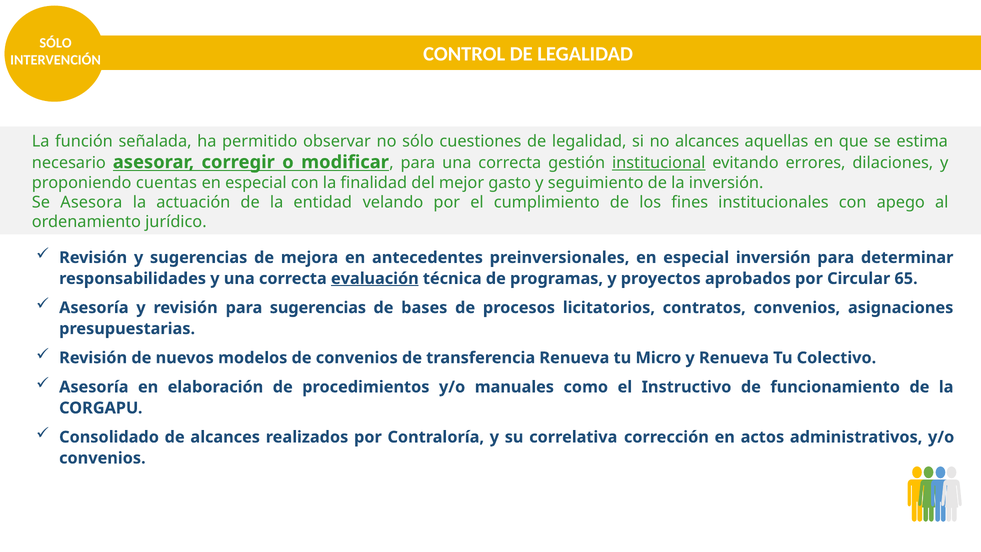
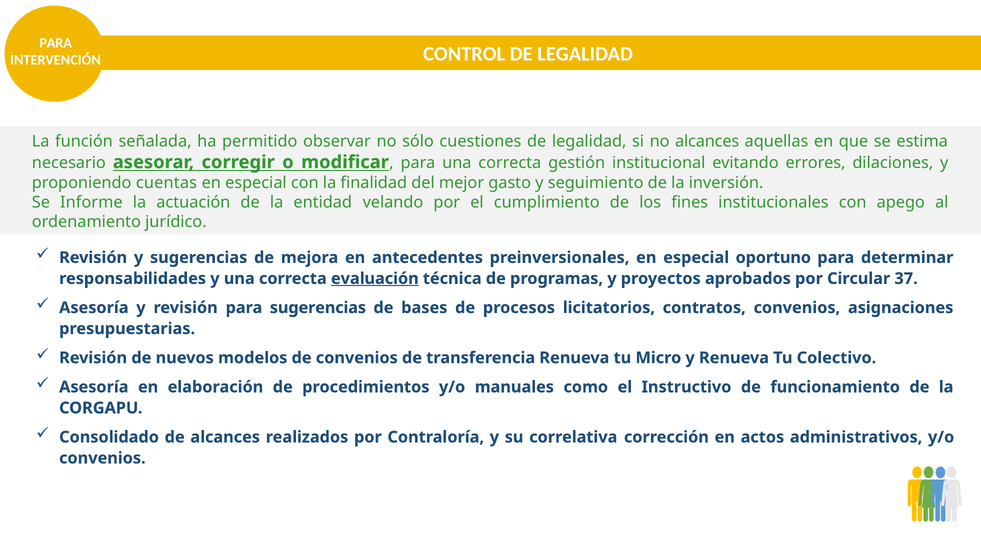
SÓLO at (56, 43): SÓLO -> PARA
institucional underline: present -> none
Asesora: Asesora -> Informe
especial inversión: inversión -> oportuno
65: 65 -> 37
